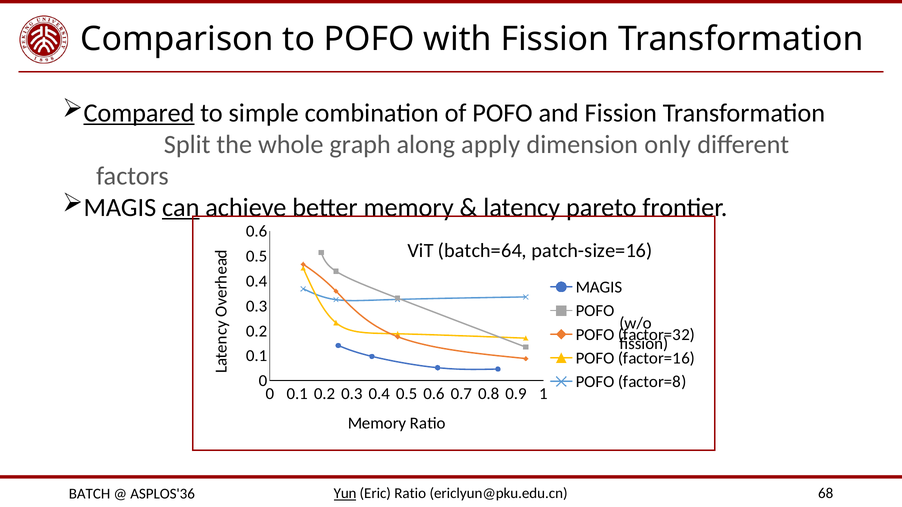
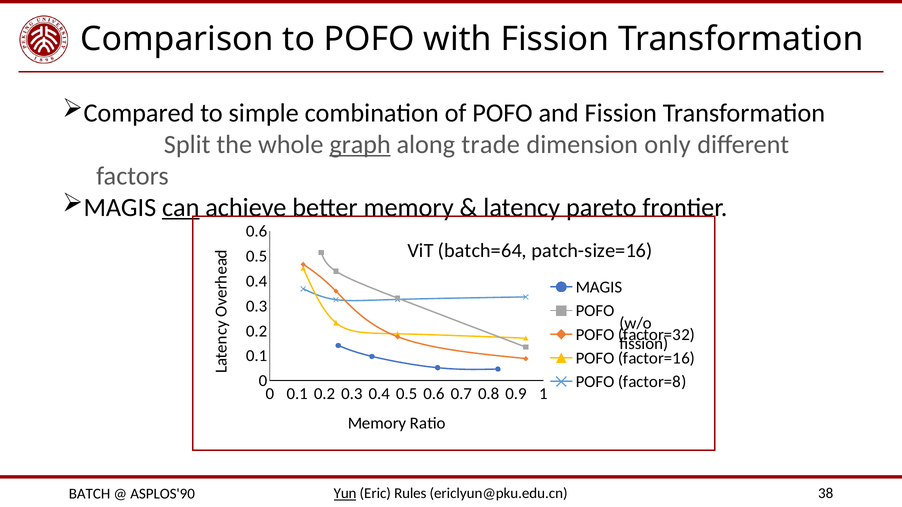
Compared underline: present -> none
graph underline: none -> present
apply: apply -> trade
Eric Ratio: Ratio -> Rules
68: 68 -> 38
ASPLOS'36: ASPLOS'36 -> ASPLOS'90
